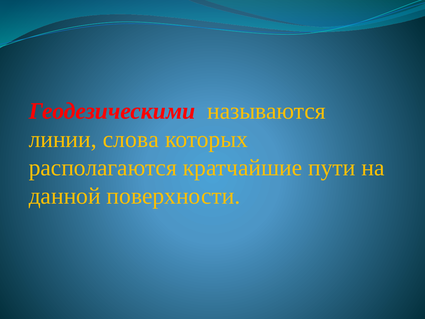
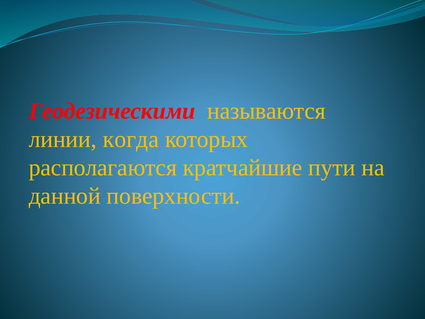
слова: слова -> когда
